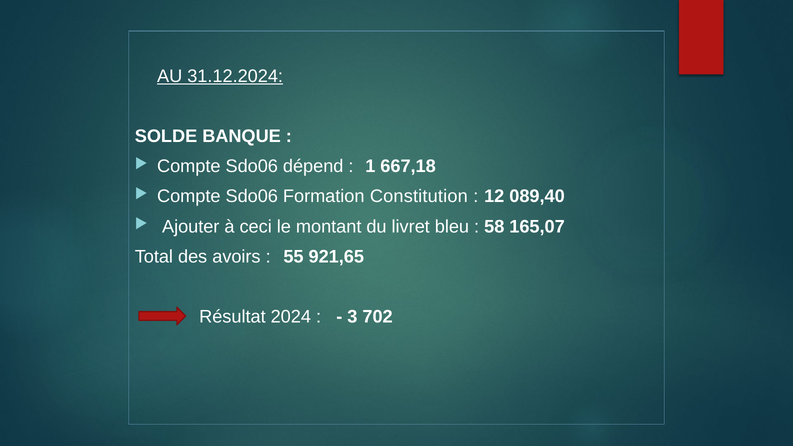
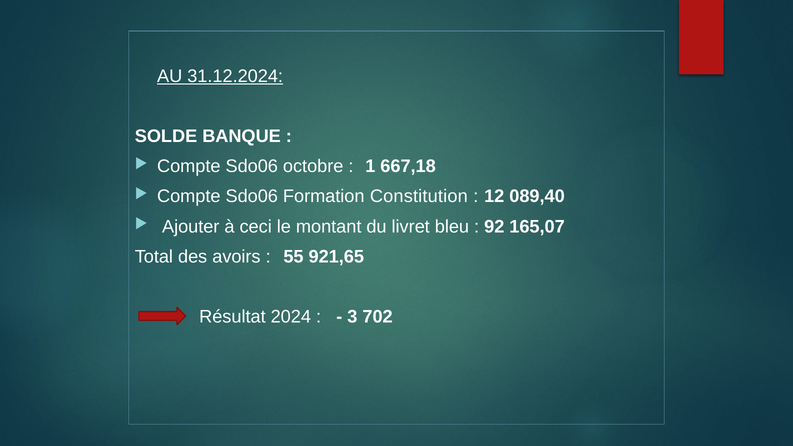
dépend: dépend -> octobre
58: 58 -> 92
